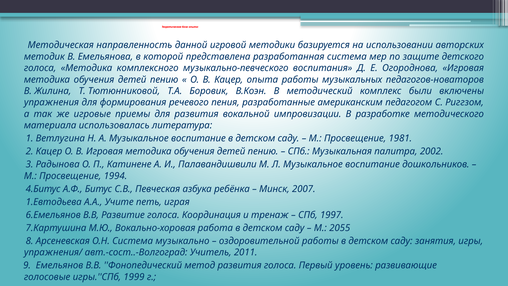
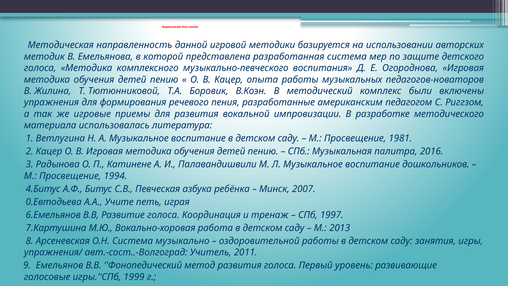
2002: 2002 -> 2016
1.Евтодьева: 1.Евтодьева -> 0.Евтодьева
2055: 2055 -> 2013
